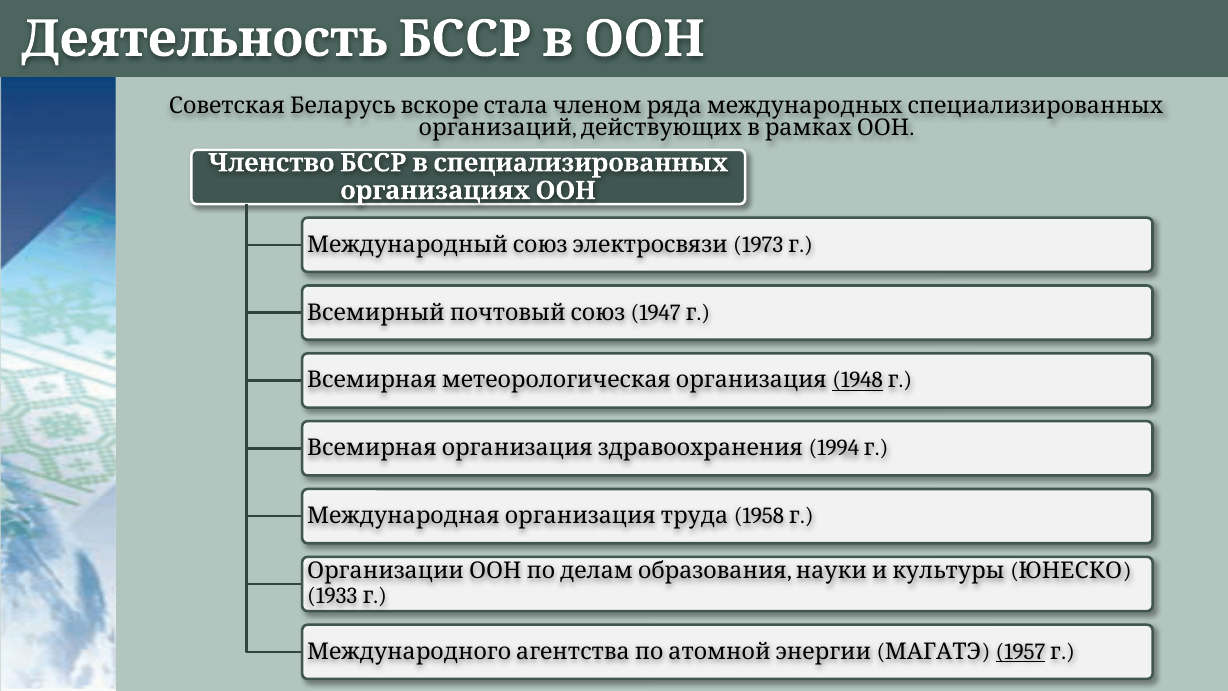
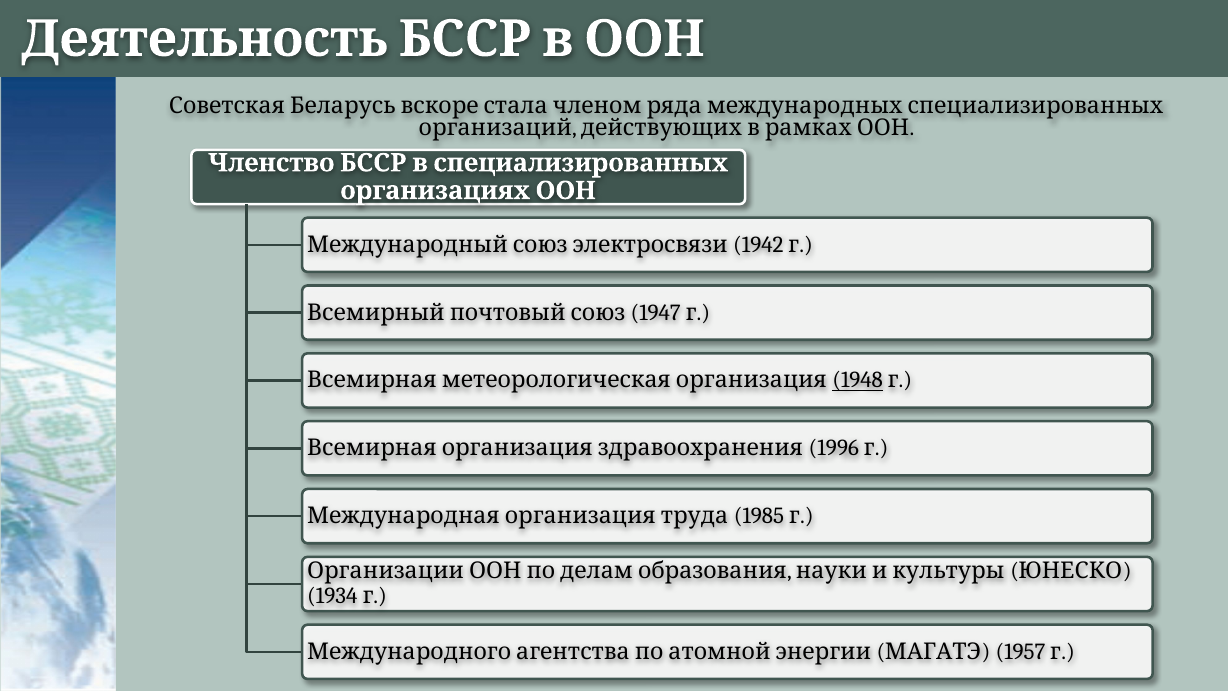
1973: 1973 -> 1942
1994: 1994 -> 1996
1958: 1958 -> 1985
1933: 1933 -> 1934
1957 underline: present -> none
